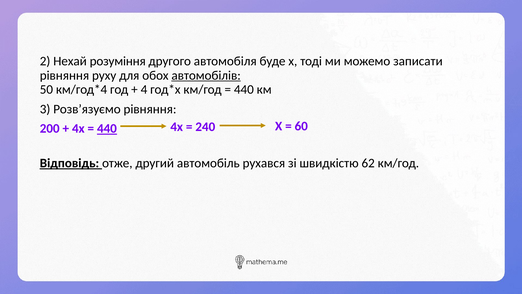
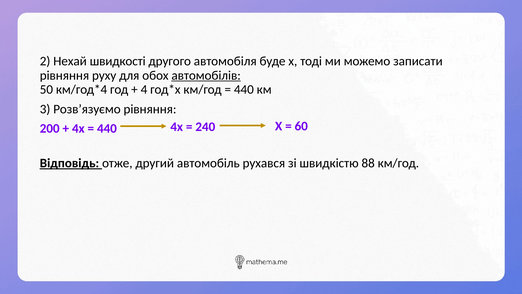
розуміння: розуміння -> швидкості
440 at (107, 128) underline: present -> none
62: 62 -> 88
